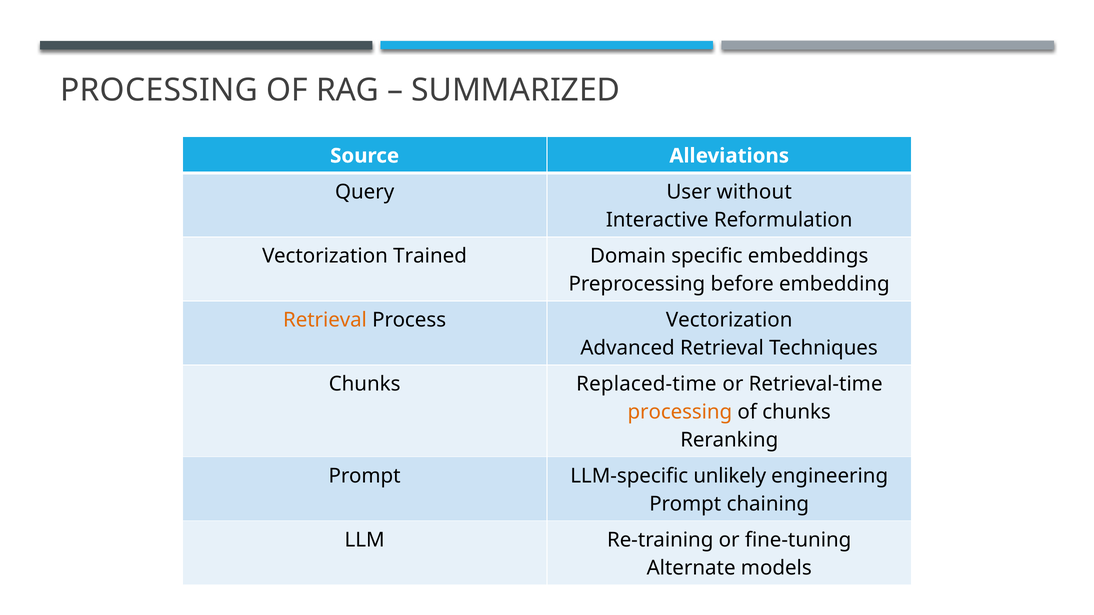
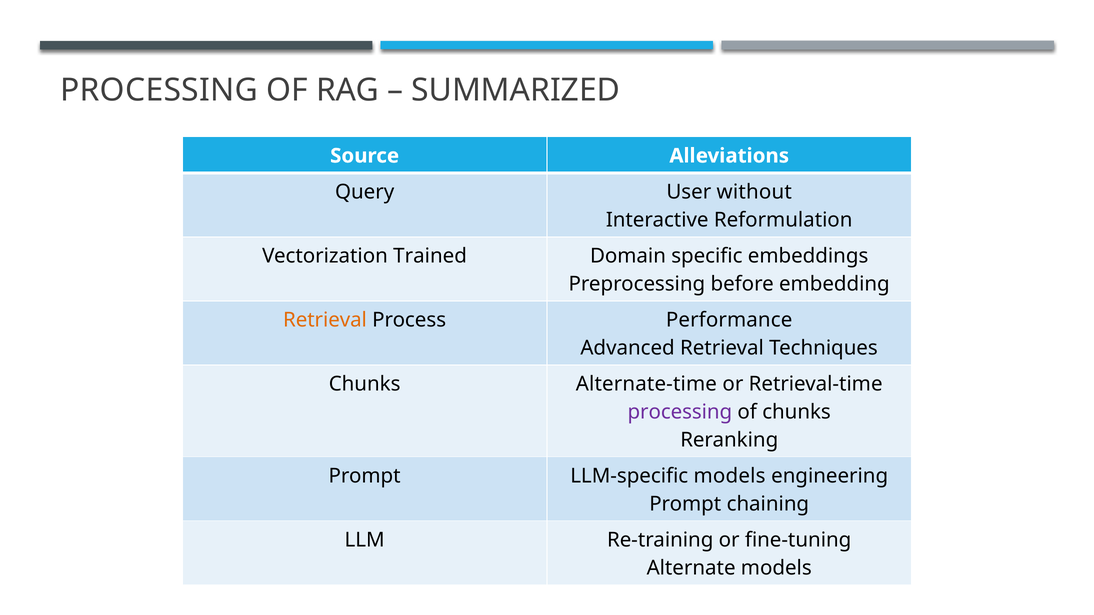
Process Vectorization: Vectorization -> Performance
Replaced-time: Replaced-time -> Alternate-time
processing at (680, 412) colour: orange -> purple
LLM-specific unlikely: unlikely -> models
